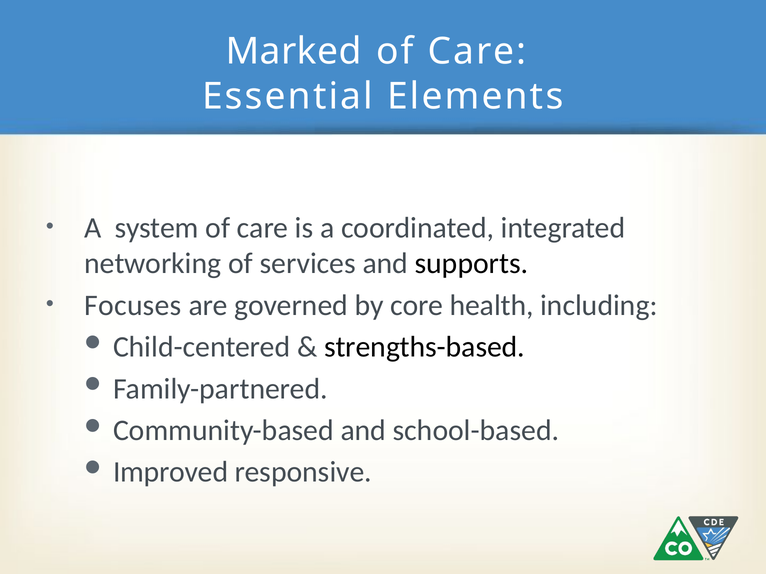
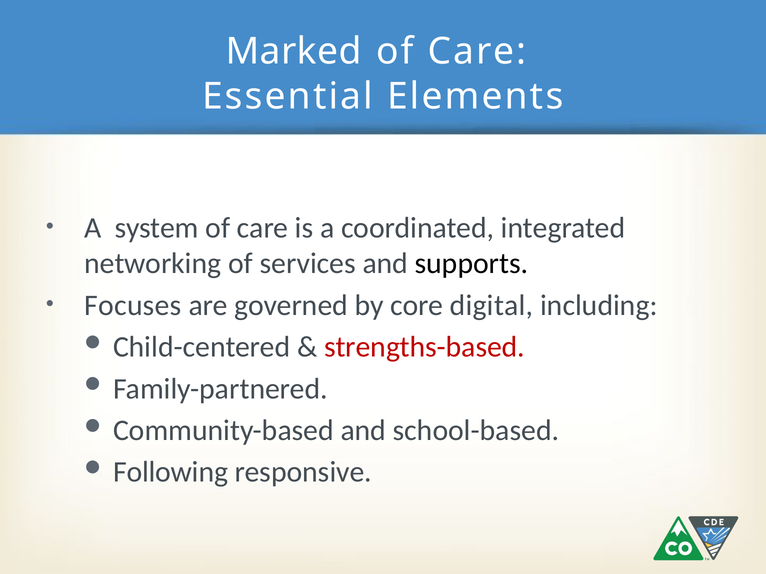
health: health -> digital
strengths-based colour: black -> red
Improved: Improved -> Following
